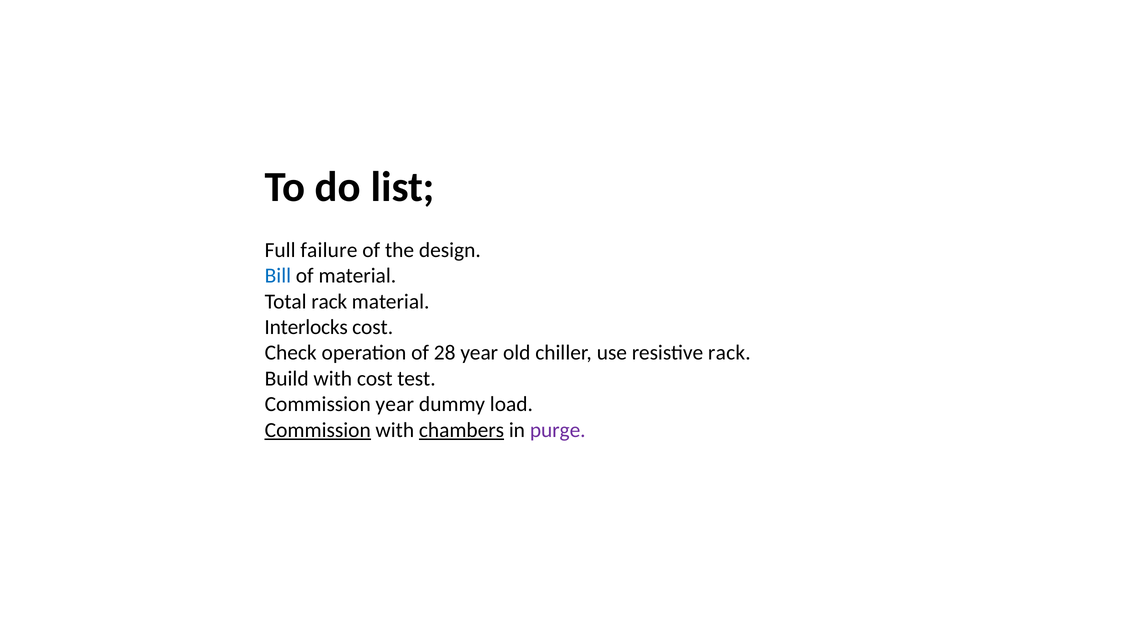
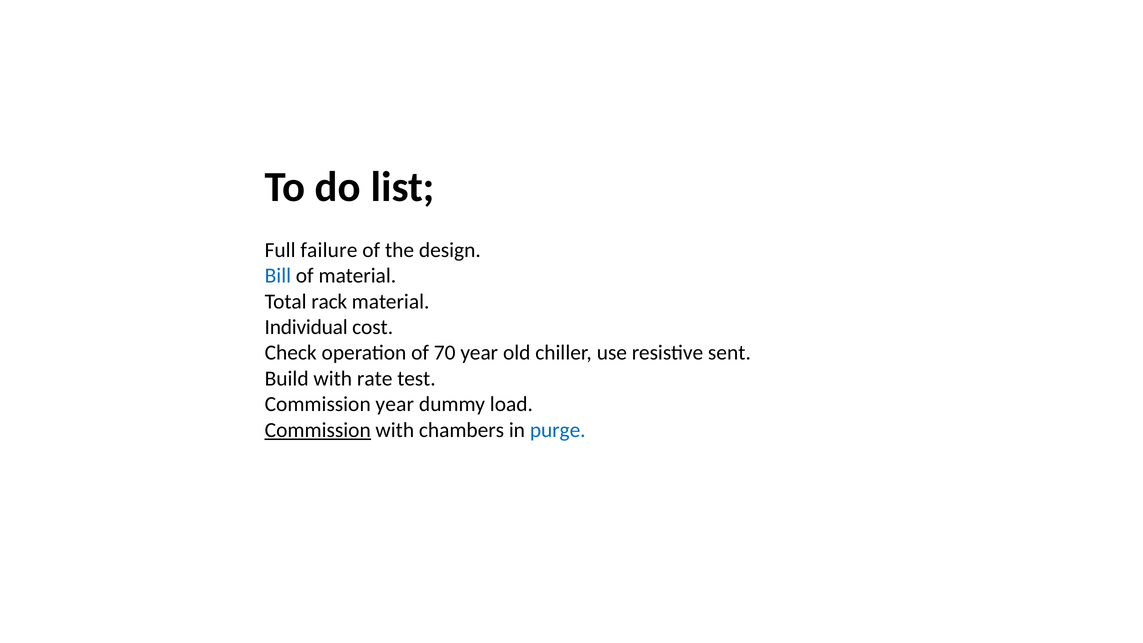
Interlocks: Interlocks -> Individual
28: 28 -> 70
resistive rack: rack -> sent
with cost: cost -> rate
chambers underline: present -> none
purge colour: purple -> blue
